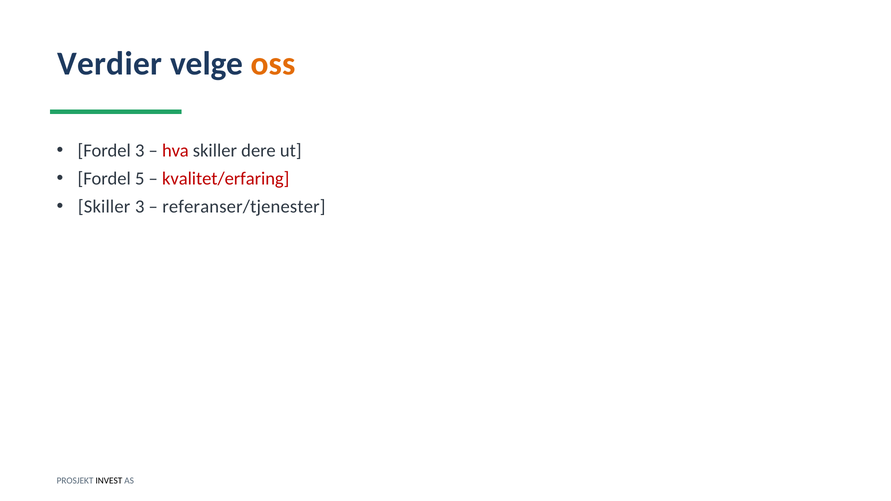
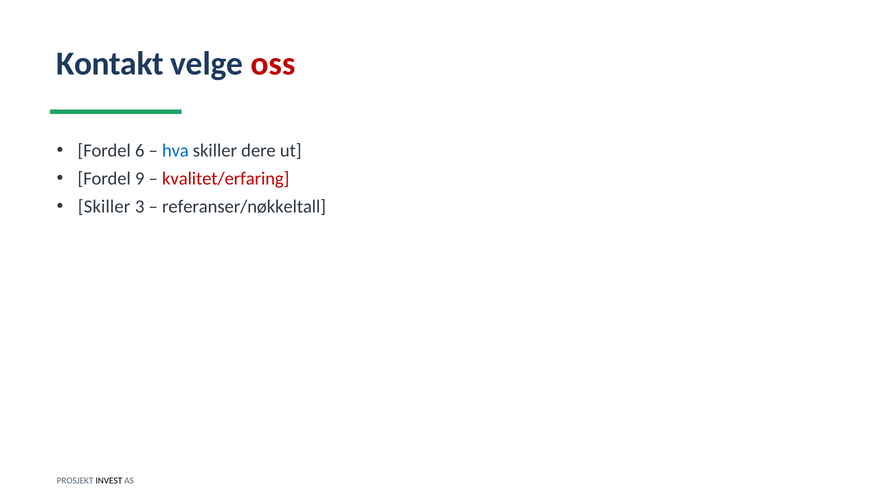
Verdier: Verdier -> Kontakt
oss colour: orange -> red
Fordel 3: 3 -> 6
hva colour: red -> blue
5: 5 -> 9
referanser/tjenester: referanser/tjenester -> referanser/nøkkeltall
